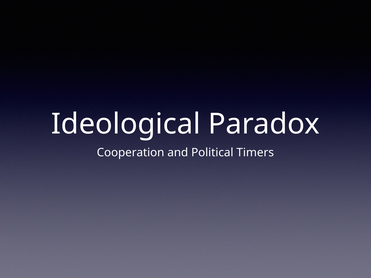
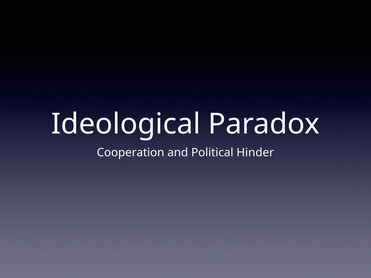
Timers: Timers -> Hinder
